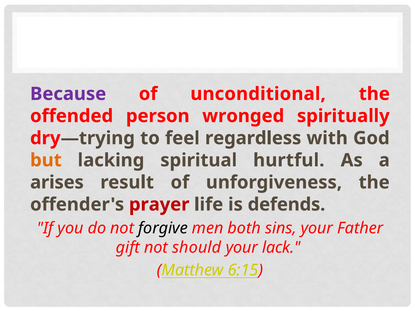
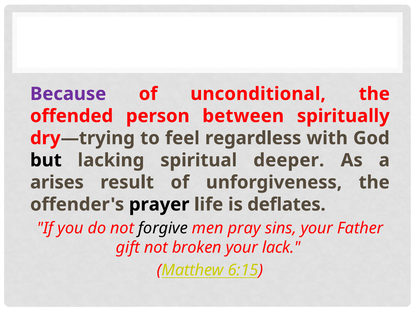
wronged: wronged -> between
but colour: orange -> black
hurtful: hurtful -> deeper
prayer colour: red -> black
defends: defends -> deflates
both: both -> pray
should: should -> broken
